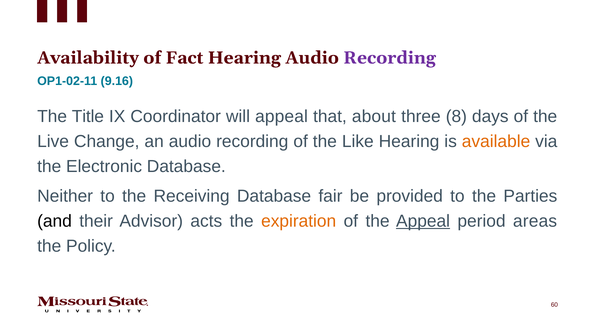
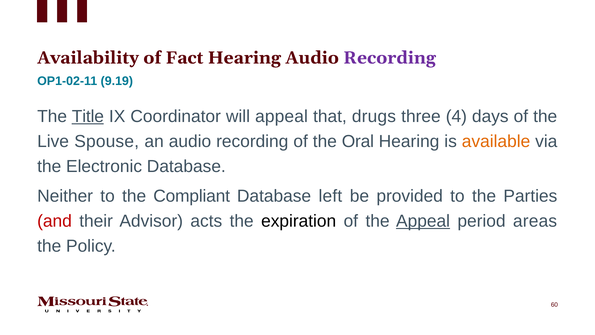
9.16: 9.16 -> 9.19
Title underline: none -> present
about: about -> drugs
8: 8 -> 4
Change: Change -> Spouse
Like: Like -> Oral
Receiving: Receiving -> Compliant
fair: fair -> left
and colour: black -> red
expiration colour: orange -> black
